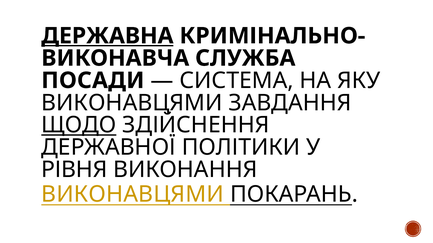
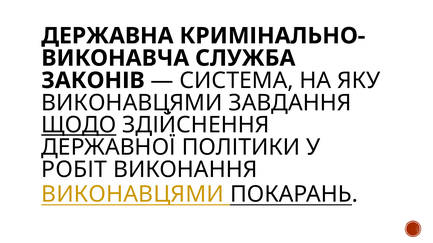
ДЕРЖАВНА underline: present -> none
ПОСАДИ: ПОСАДИ -> ЗАКОНІВ
РІВНЯ: РІВНЯ -> РОБІТ
